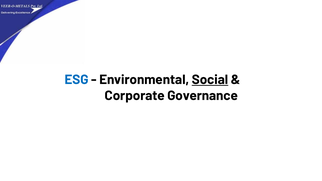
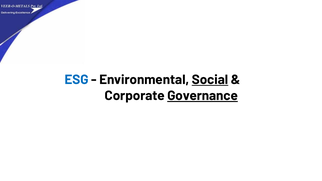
Governance underline: none -> present
